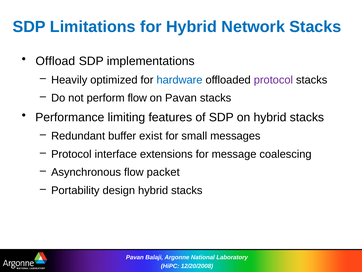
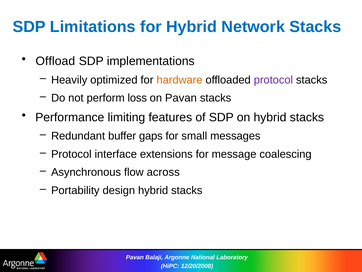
hardware colour: blue -> orange
perform flow: flow -> loss
exist: exist -> gaps
packet: packet -> across
